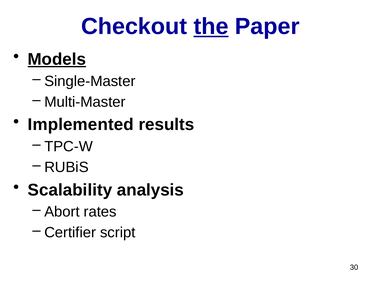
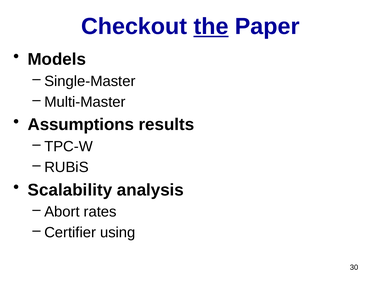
Models underline: present -> none
Implemented: Implemented -> Assumptions
script: script -> using
